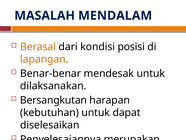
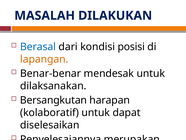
MENDALAM: MENDALAM -> DILAKUKAN
Berasal colour: orange -> blue
kebutuhan: kebutuhan -> kolaboratif
